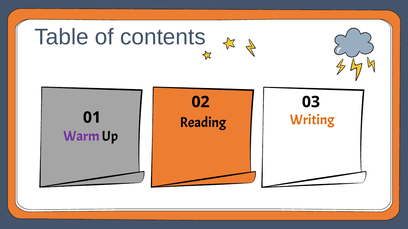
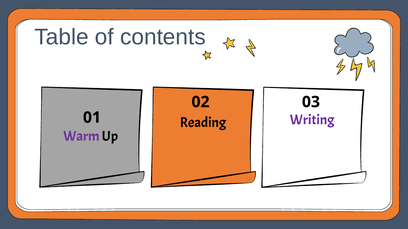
Writing colour: orange -> purple
